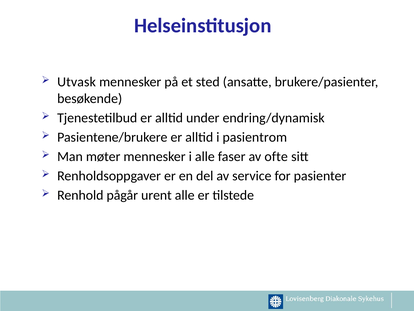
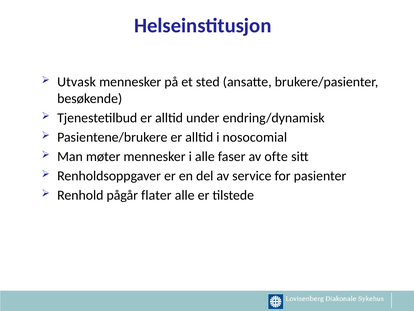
pasientrom: pasientrom -> nosocomial
urent: urent -> flater
